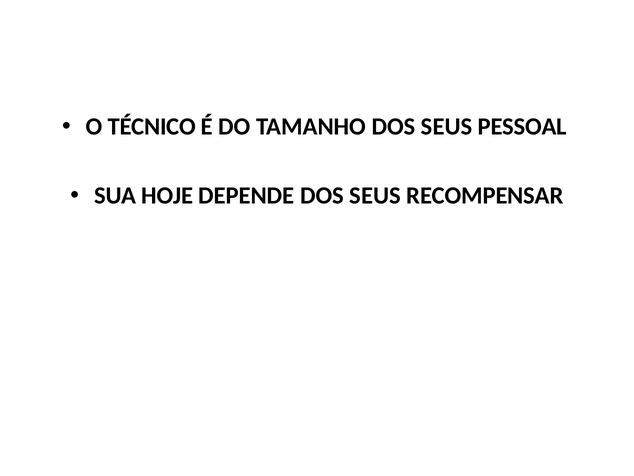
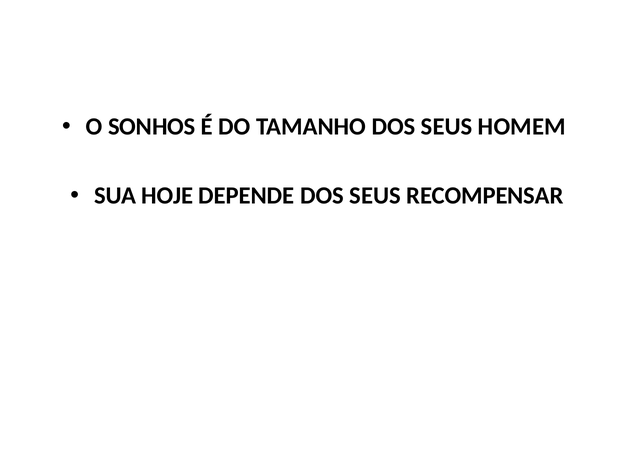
TÉCNICO: TÉCNICO -> SONHOS
PESSOAL: PESSOAL -> HOMEM
